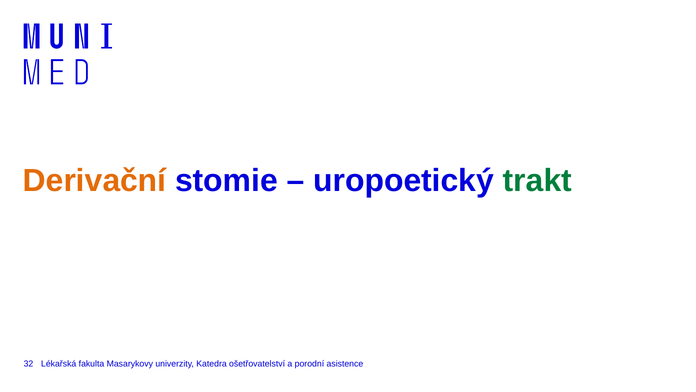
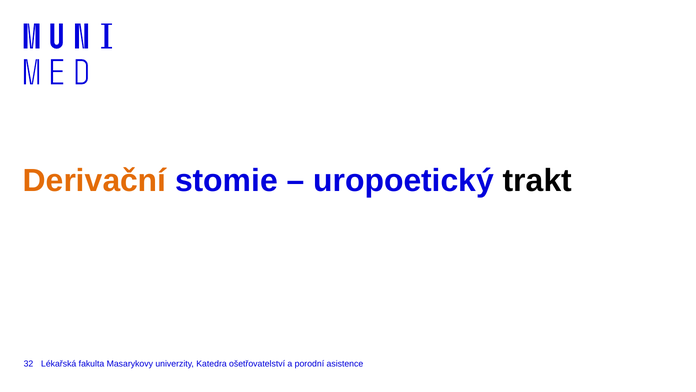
trakt colour: green -> black
